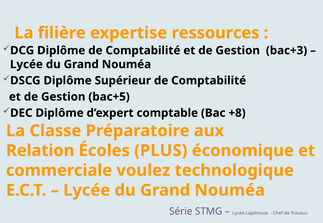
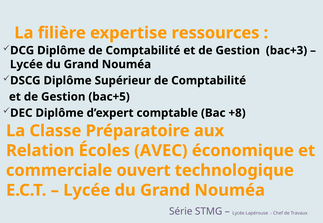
PLUS: PLUS -> AVEC
voulez: voulez -> ouvert
